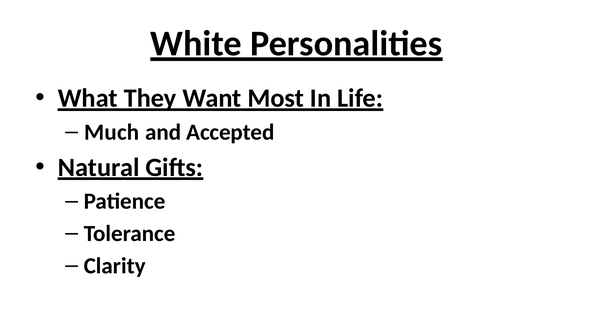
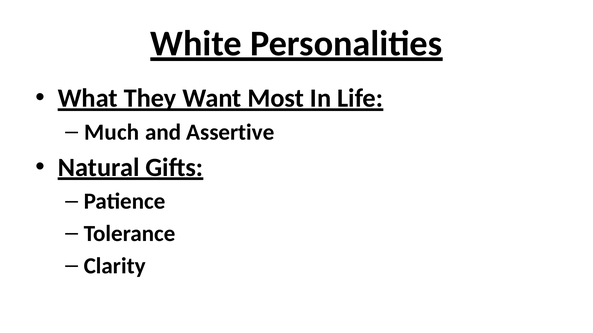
Accepted: Accepted -> Assertive
